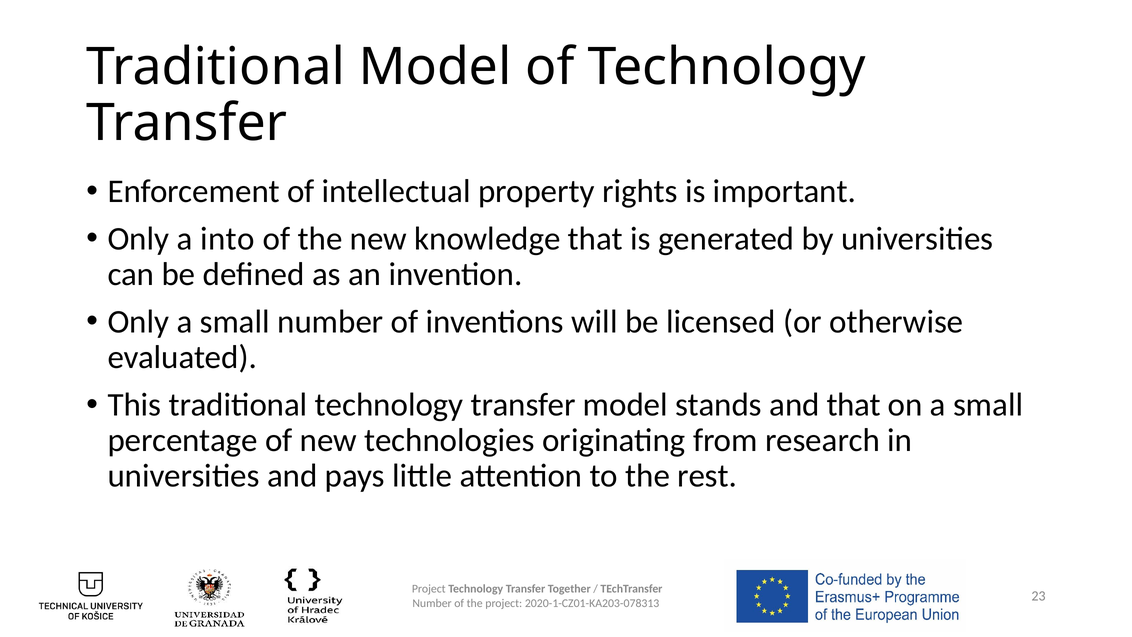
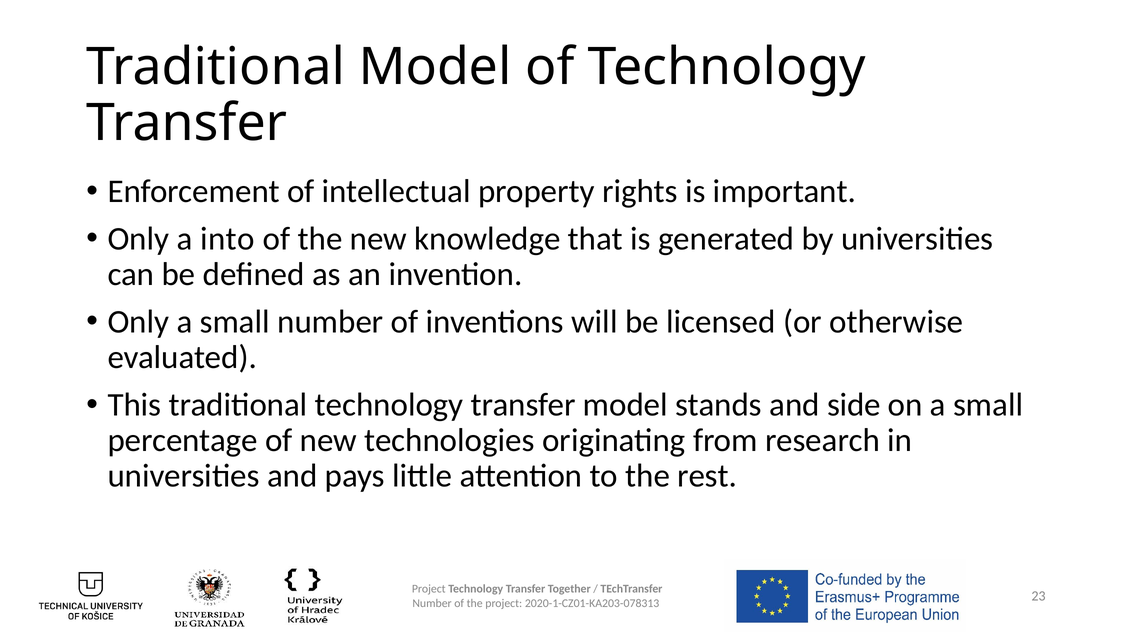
and that: that -> side
